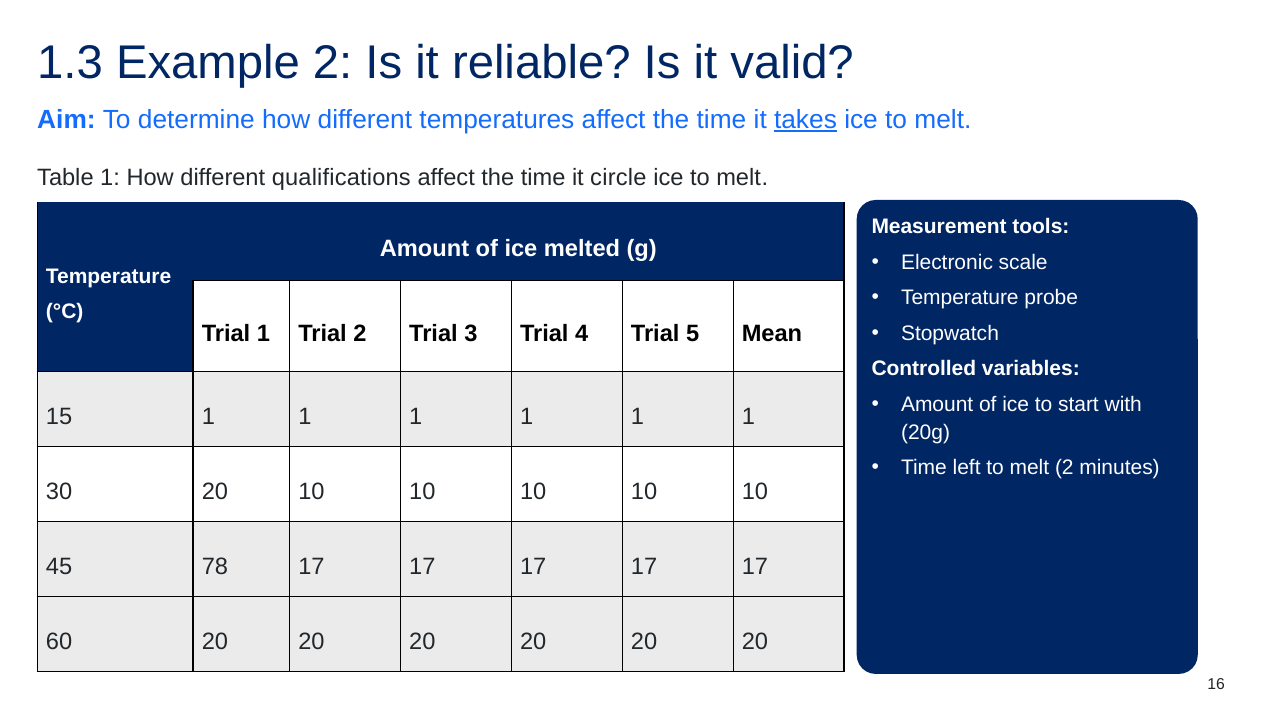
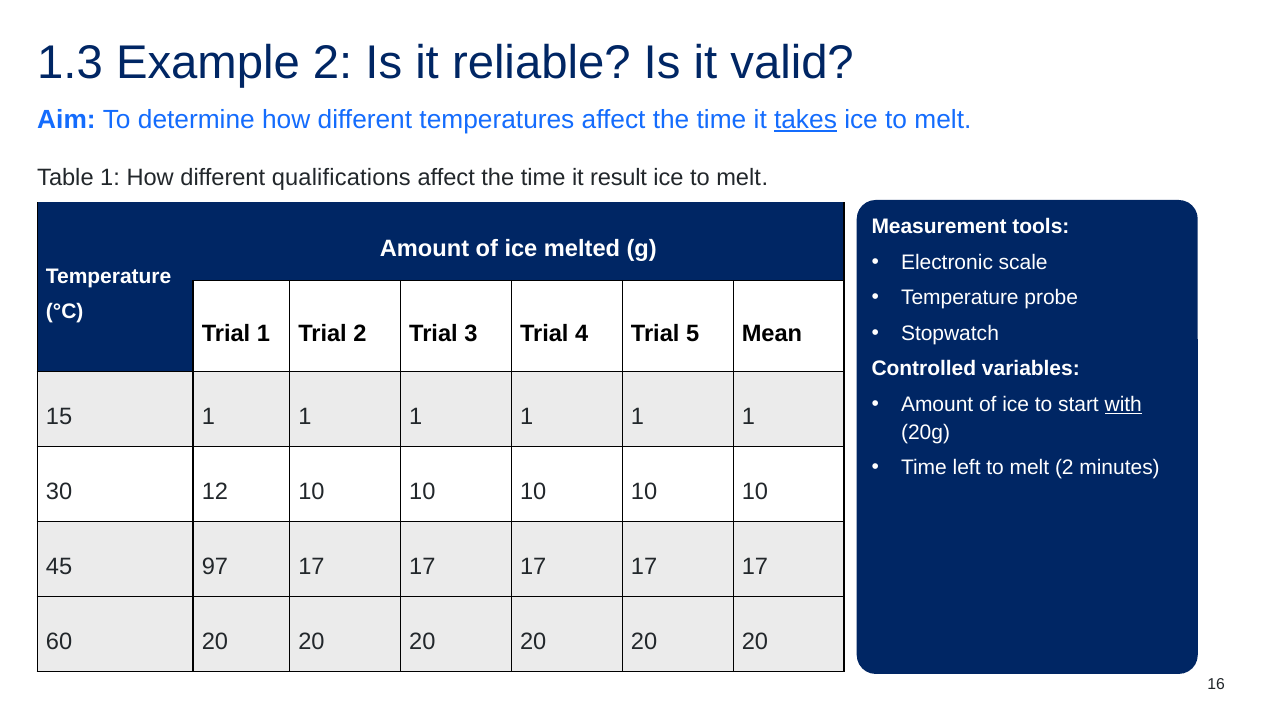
circle: circle -> result
with underline: none -> present
30 20: 20 -> 12
78: 78 -> 97
